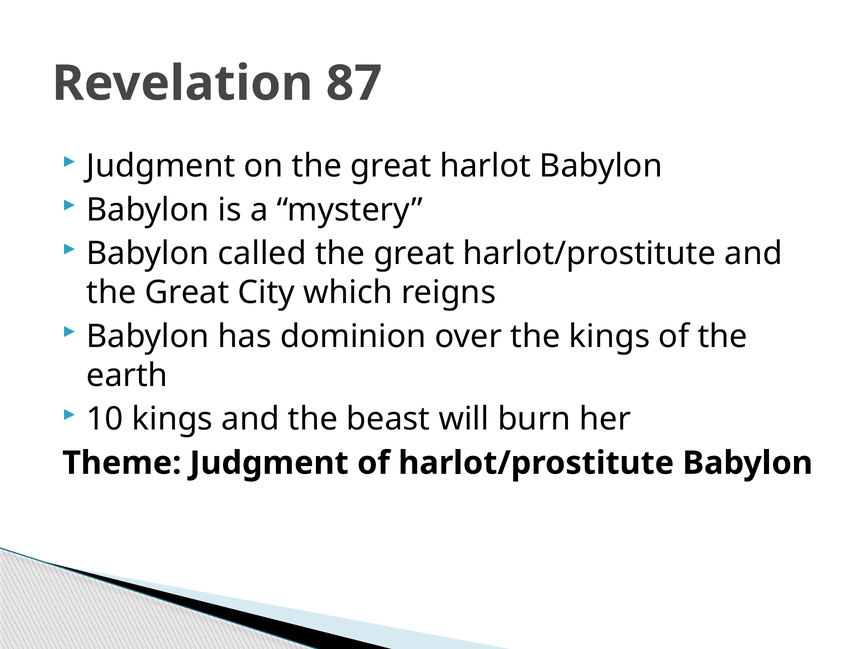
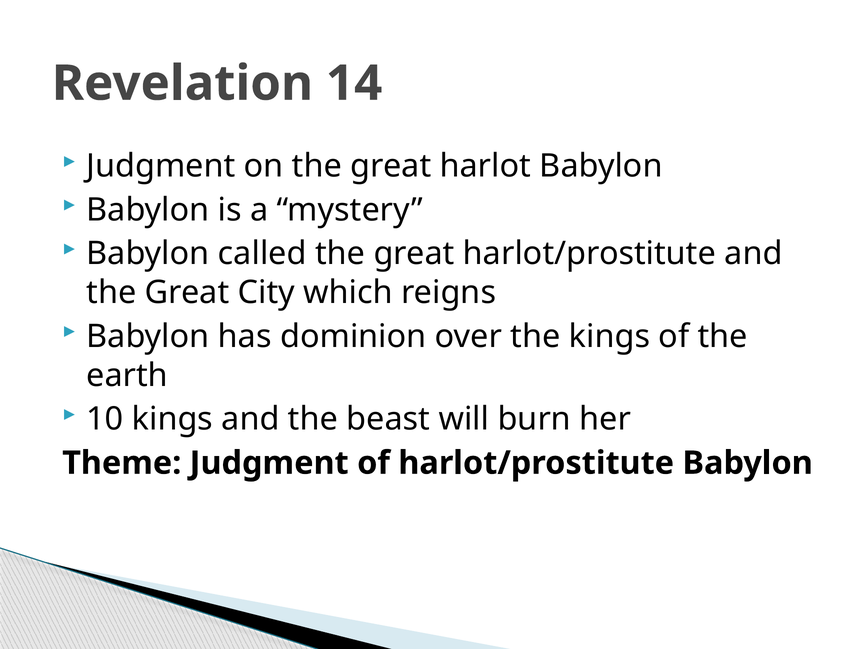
87: 87 -> 14
